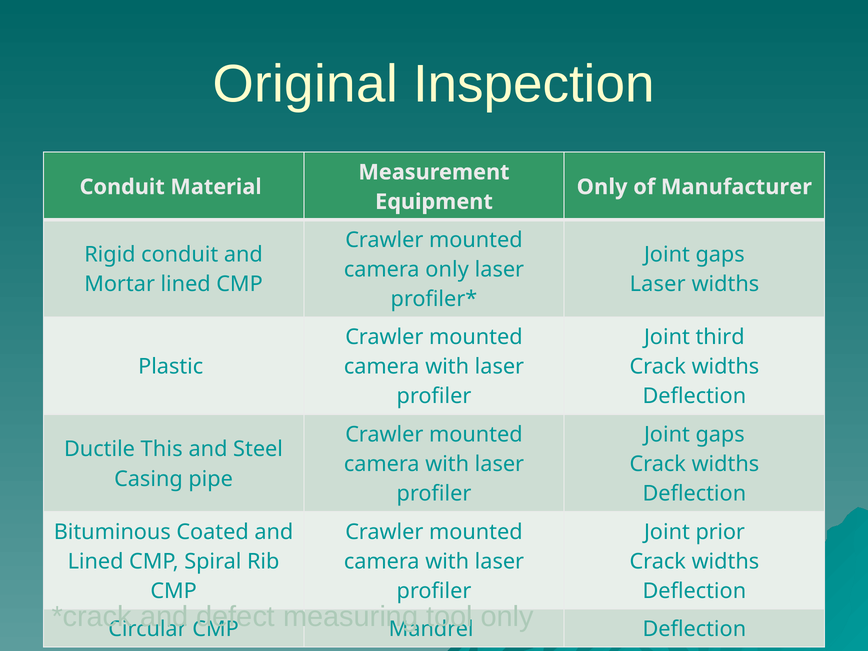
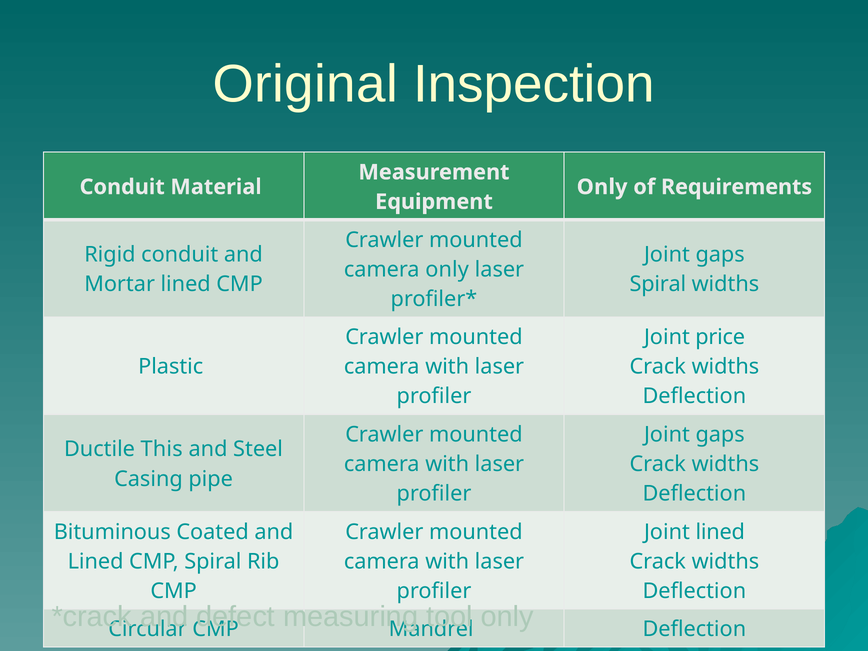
Manufacturer: Manufacturer -> Requirements
Laser at (658, 284): Laser -> Spiral
third: third -> price
Joint prior: prior -> lined
